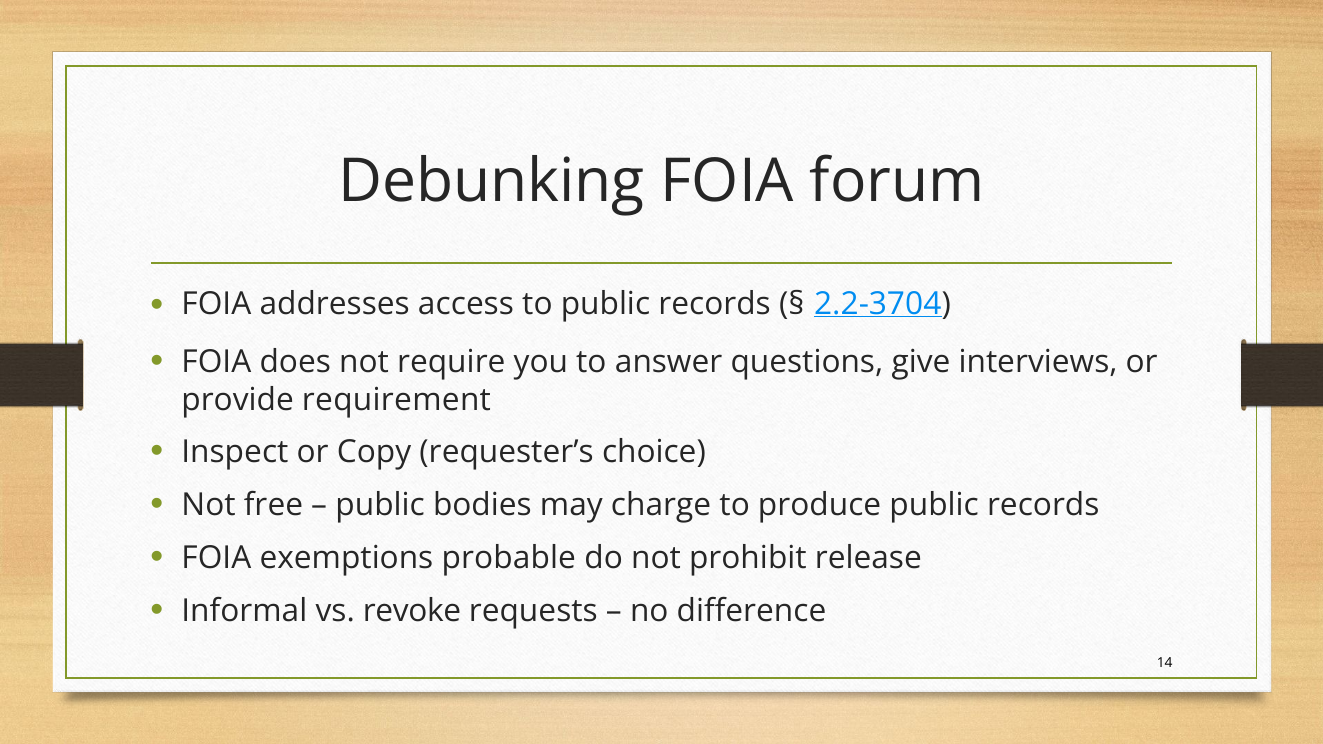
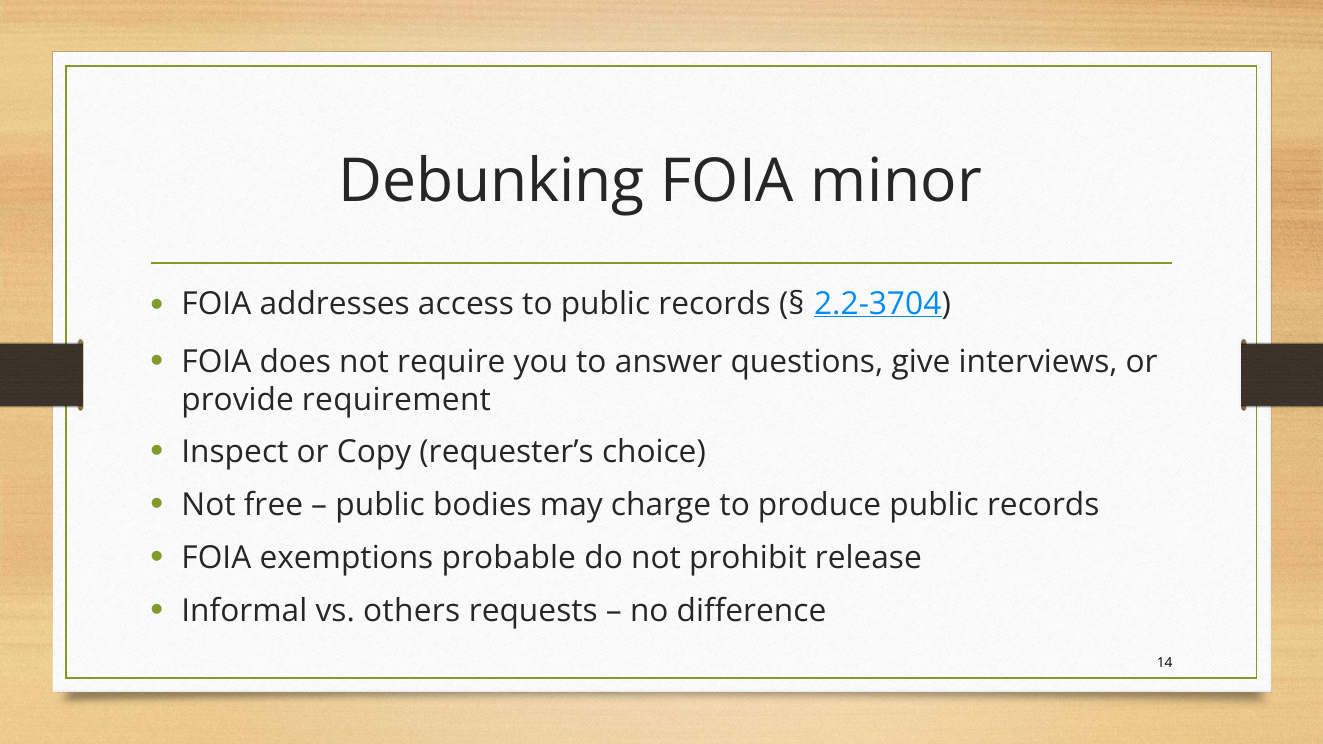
forum: forum -> minor
revoke: revoke -> others
